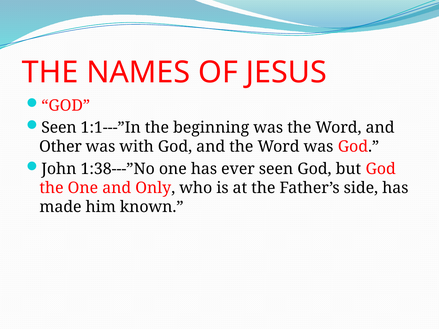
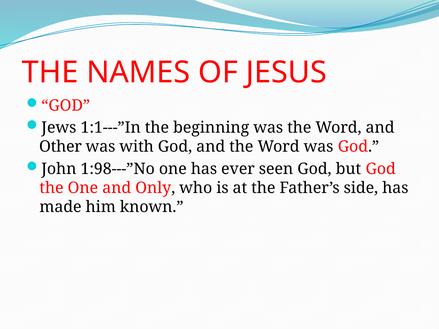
Seen at (59, 128): Seen -> Jews
1:38---”No: 1:38---”No -> 1:98---”No
